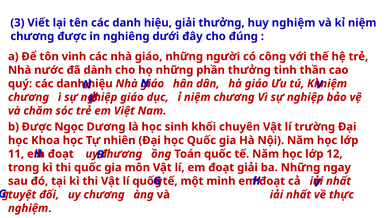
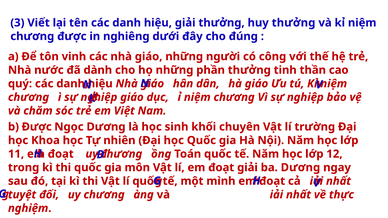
huy nghiệm: nghiệm -> thưởng
ba Những: Những -> Dương
